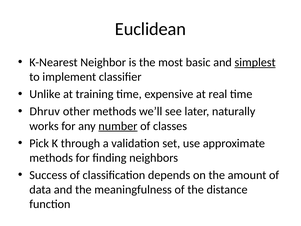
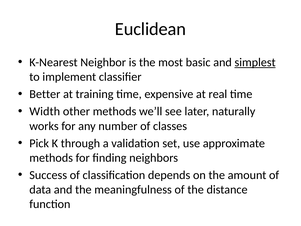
Unlike: Unlike -> Better
Dhruv: Dhruv -> Width
number underline: present -> none
